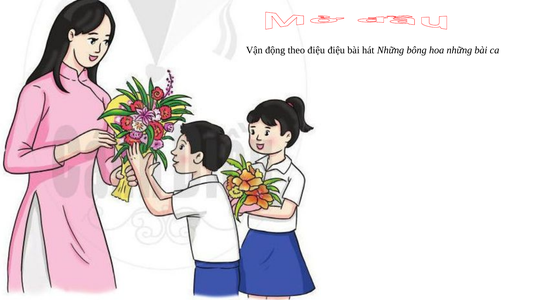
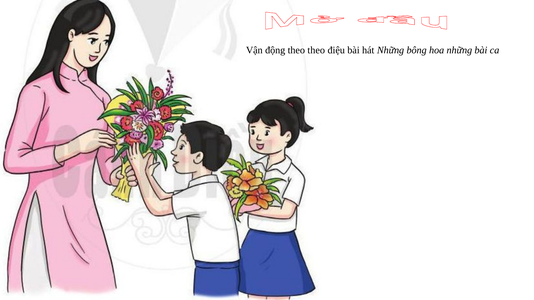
theo điệu: điệu -> theo
